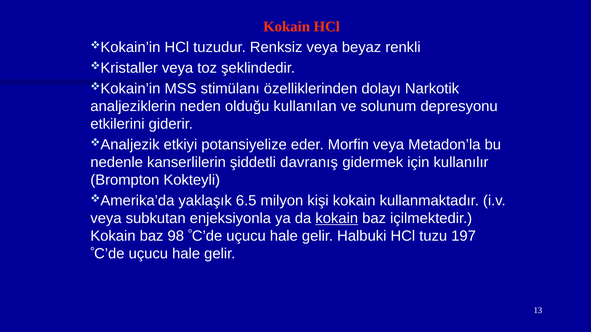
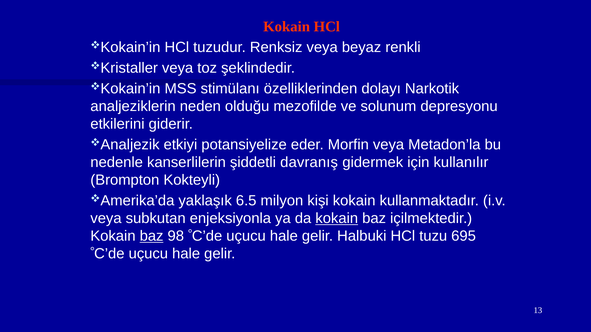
kullanılan: kullanılan -> mezofilde
baz at (152, 236) underline: none -> present
197: 197 -> 695
